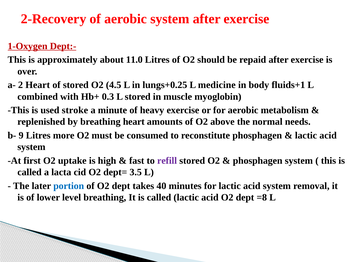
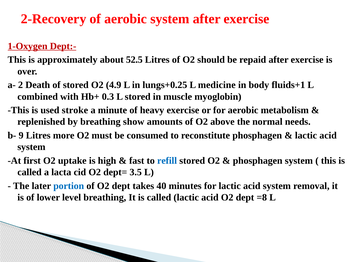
11.0: 11.0 -> 52.5
2 Heart: Heart -> Death
4.5: 4.5 -> 4.9
breathing heart: heart -> show
refill colour: purple -> blue
